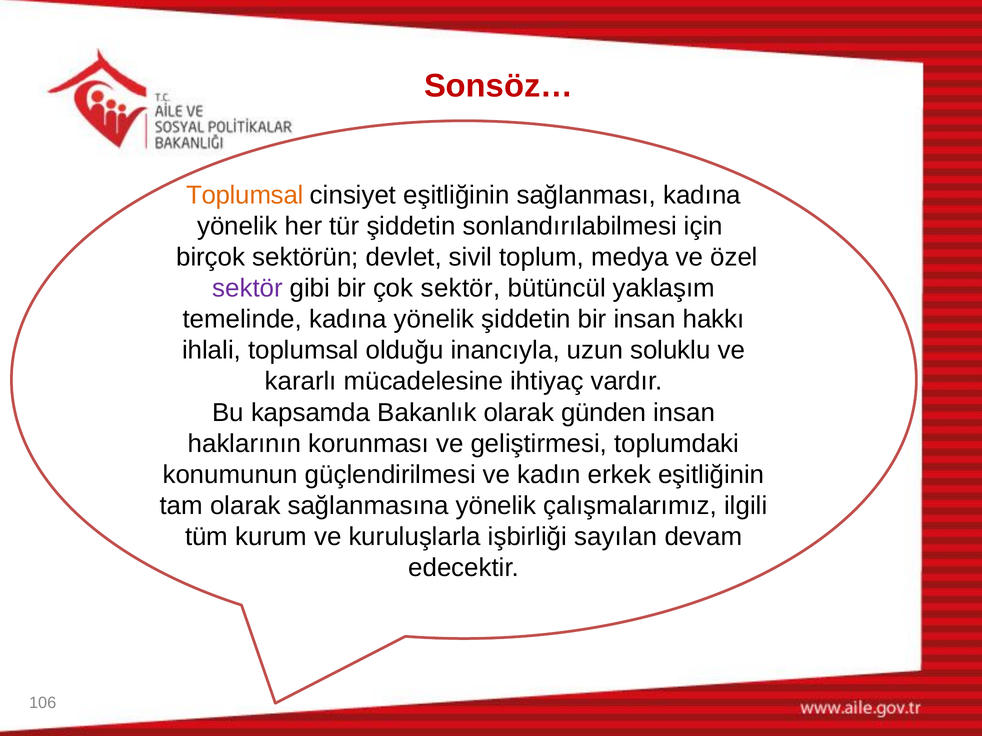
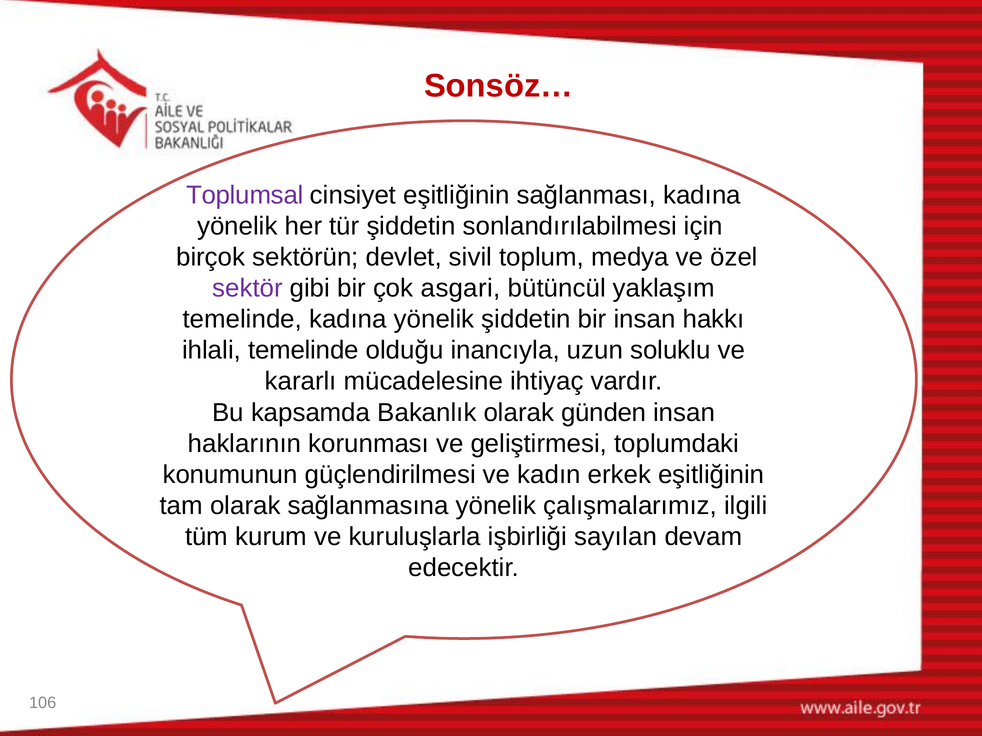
Toplumsal at (245, 195) colour: orange -> purple
çok sektör: sektör -> asgari
ihlali toplumsal: toplumsal -> temelinde
